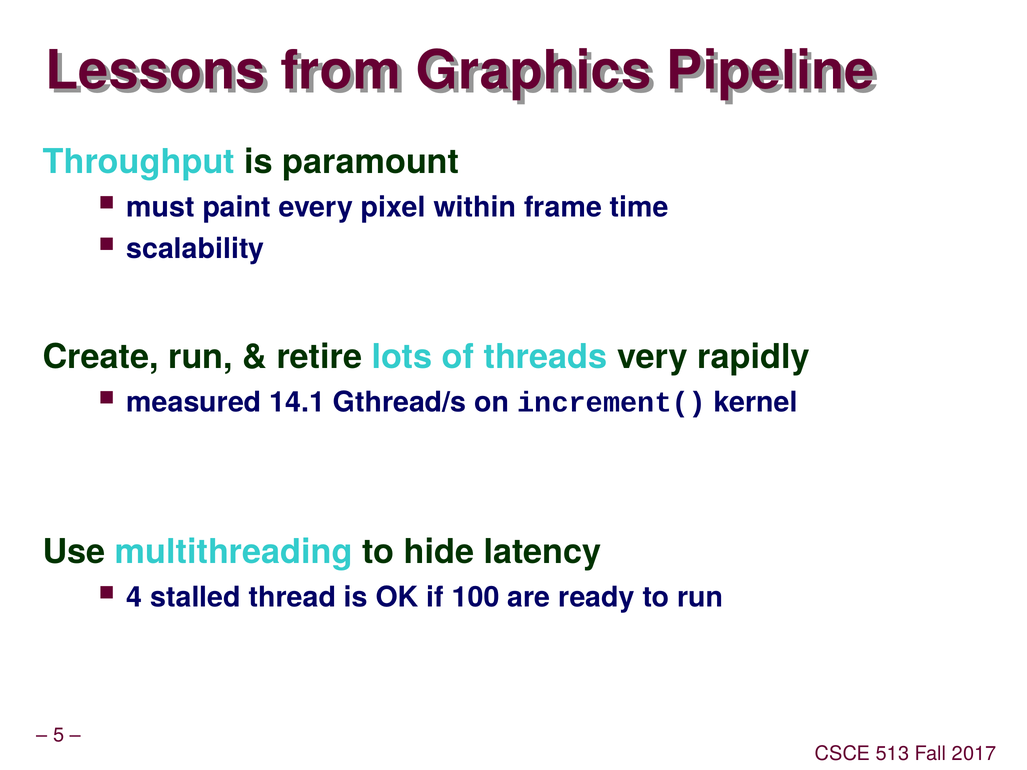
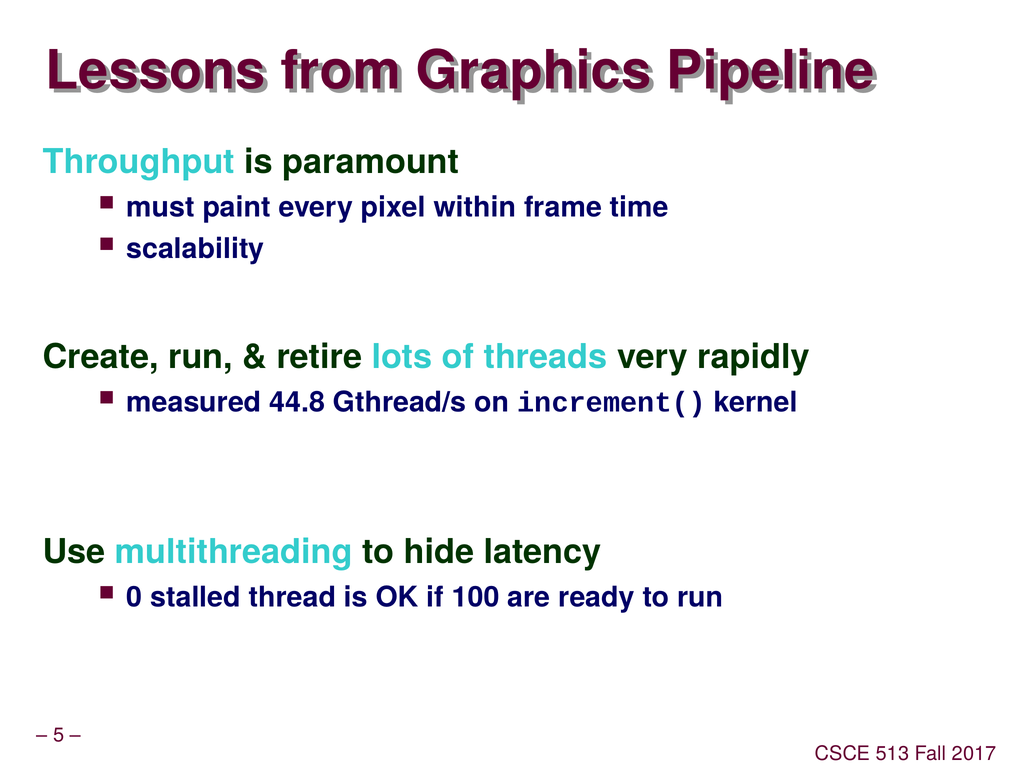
14.1: 14.1 -> 44.8
4: 4 -> 0
